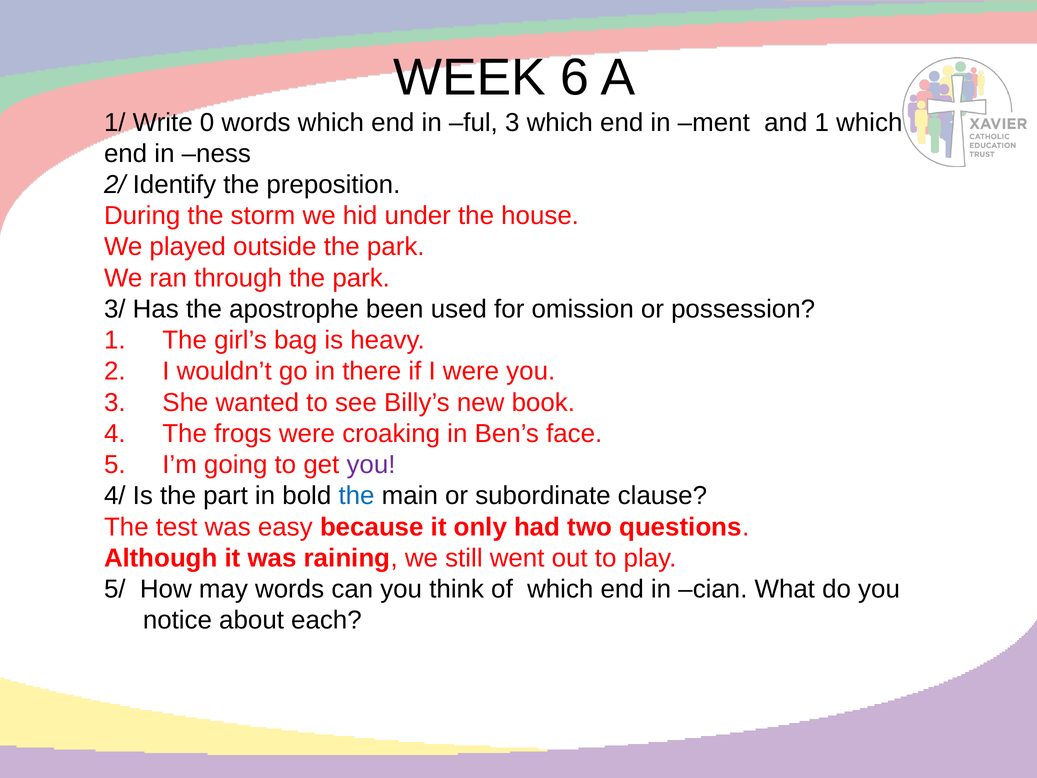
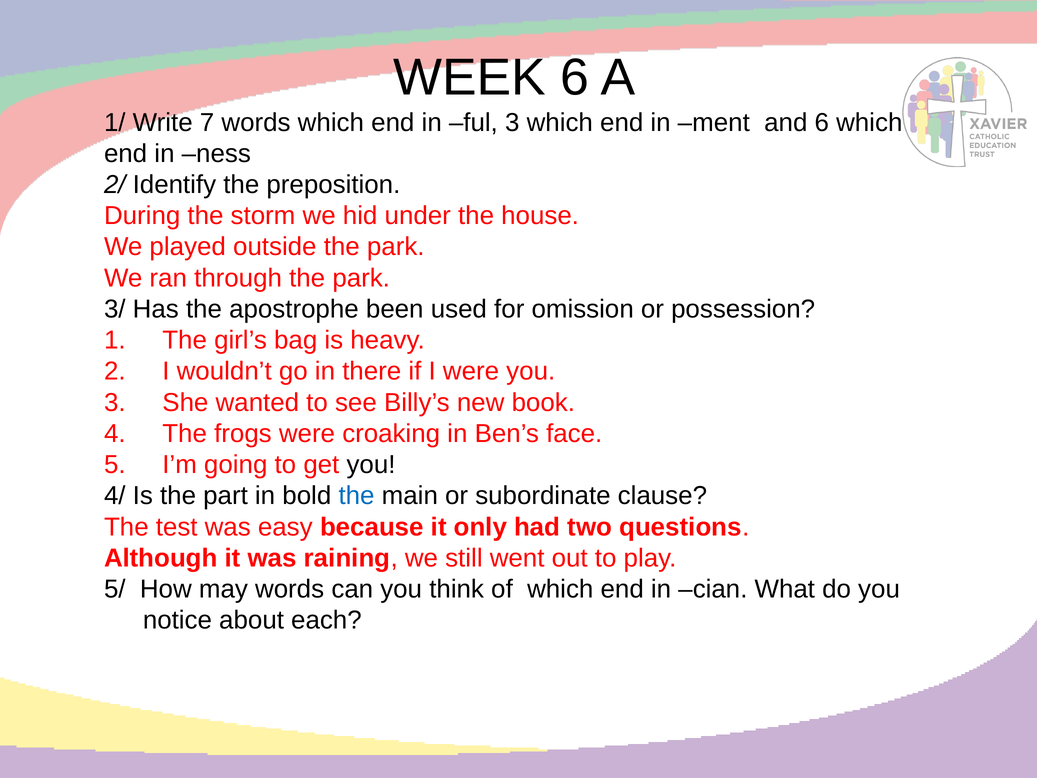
0: 0 -> 7
and 1: 1 -> 6
you at (371, 465) colour: purple -> black
